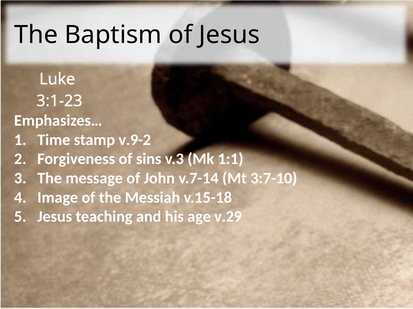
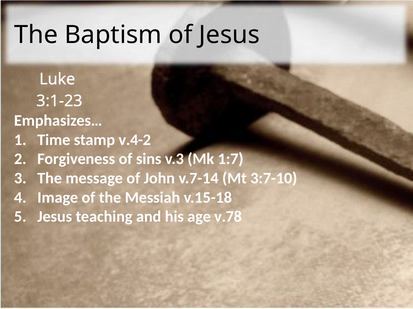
v.9-2: v.9-2 -> v.4-2
1:1: 1:1 -> 1:7
v.29: v.29 -> v.78
